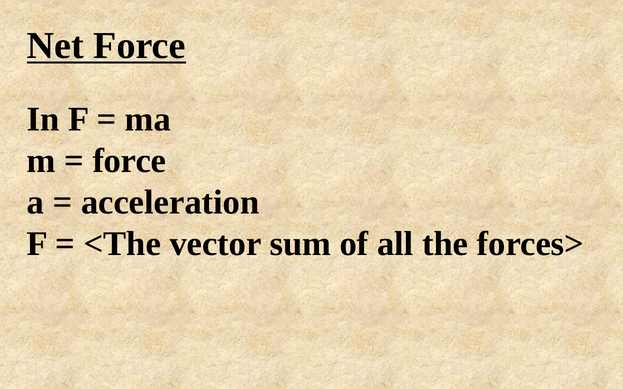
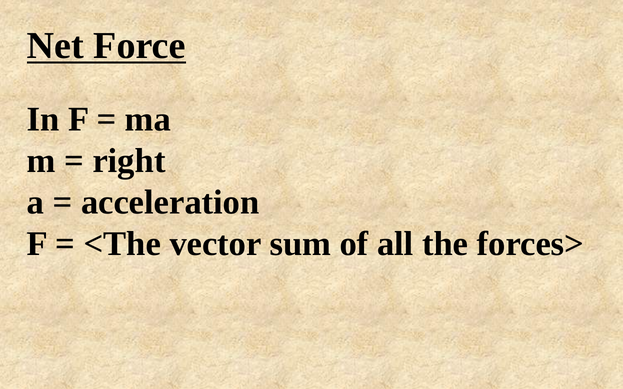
force at (129, 161): force -> right
